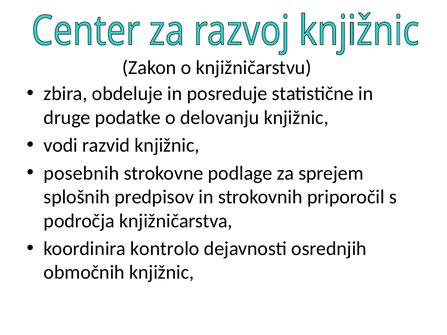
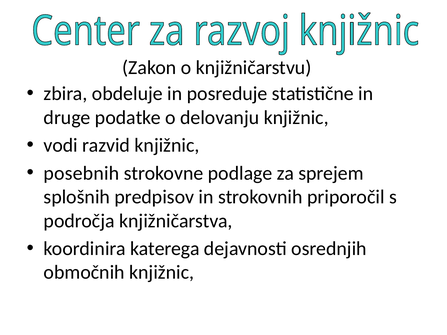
kontrolo: kontrolo -> katerega
